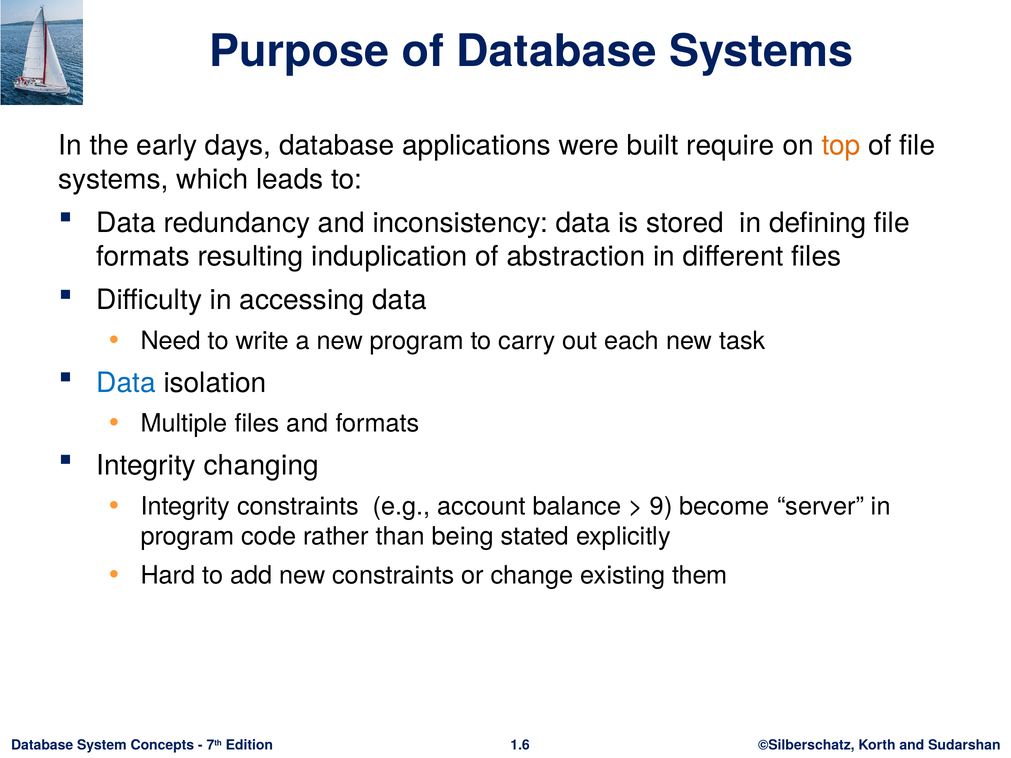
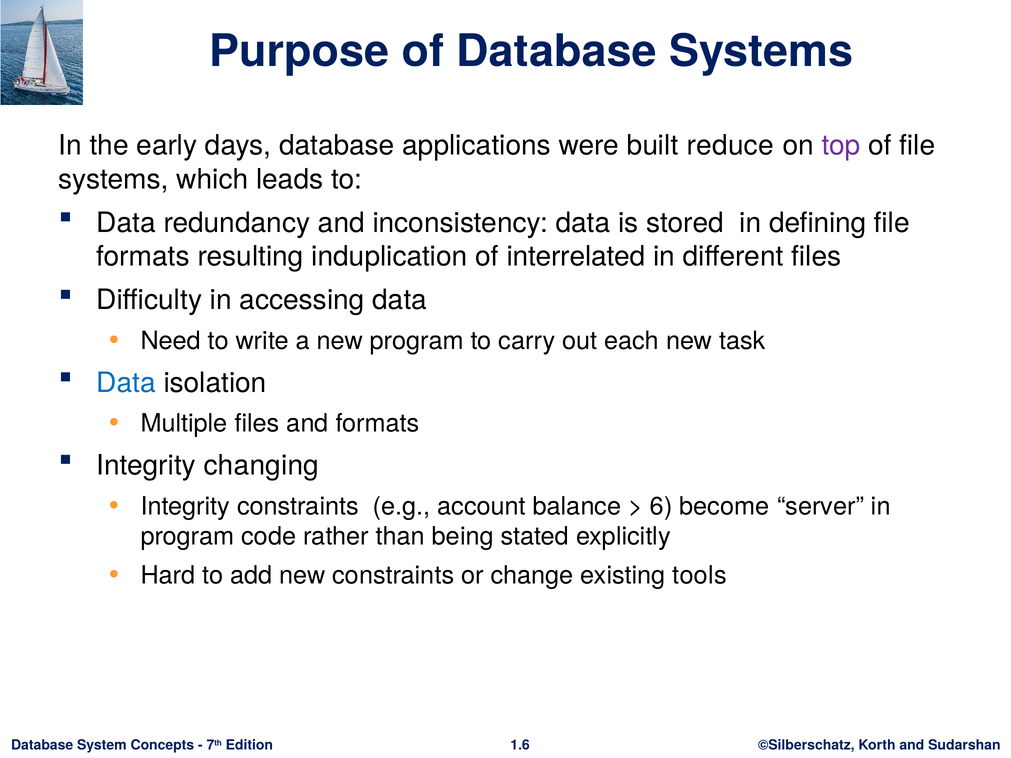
require: require -> reduce
top colour: orange -> purple
abstraction: abstraction -> interrelated
9: 9 -> 6
them: them -> tools
